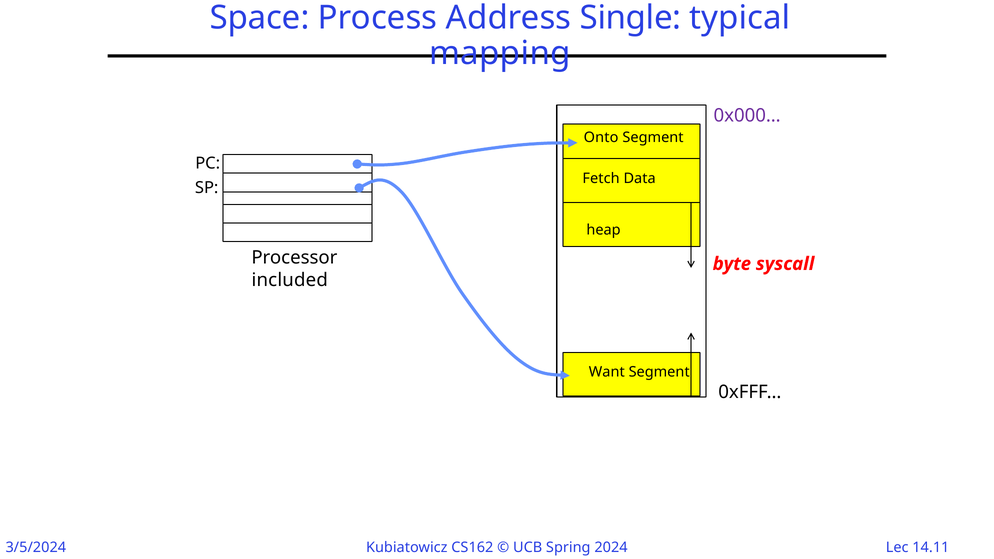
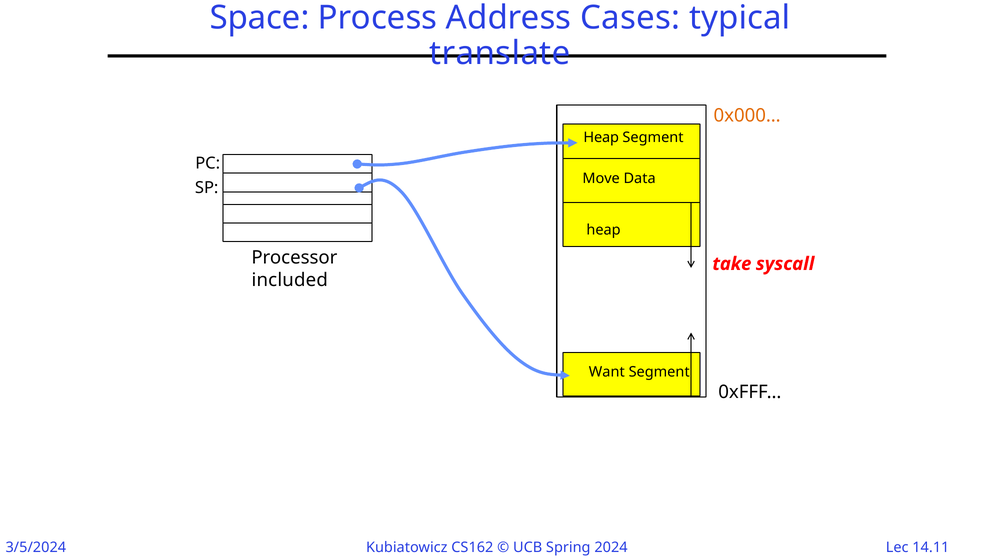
Single: Single -> Cases
mapping: mapping -> translate
0x000… colour: purple -> orange
Onto at (601, 138): Onto -> Heap
Fetch: Fetch -> Move
byte: byte -> take
